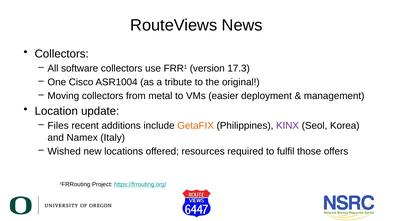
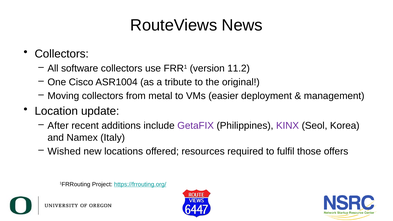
17.3: 17.3 -> 11.2
Files: Files -> After
GetaFIX colour: orange -> purple
